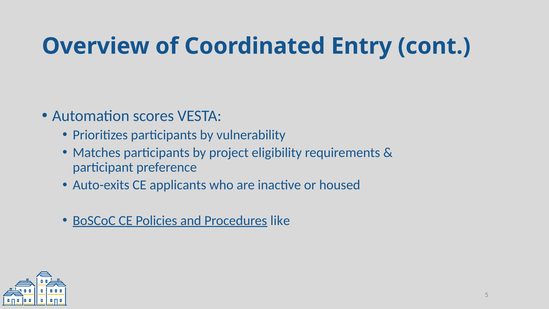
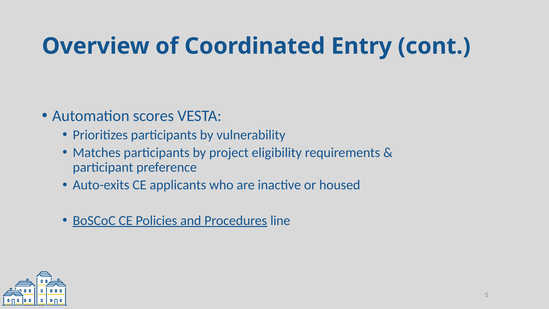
like: like -> line
